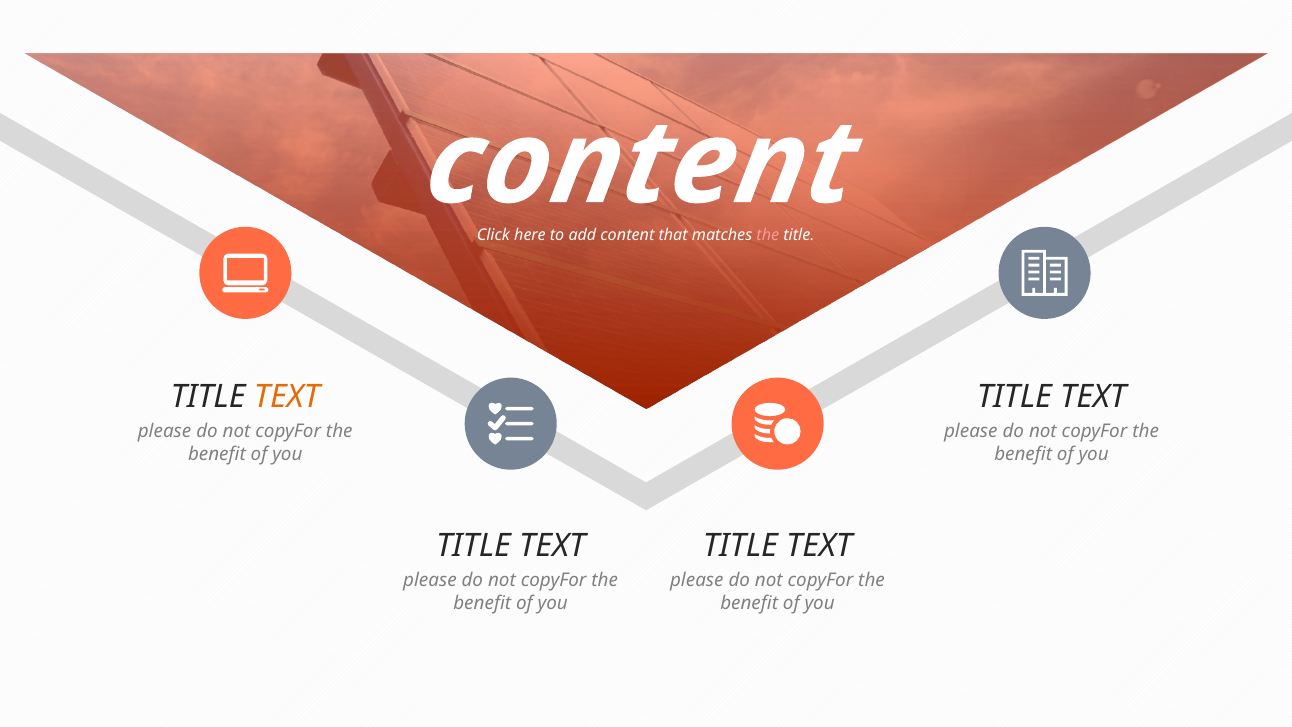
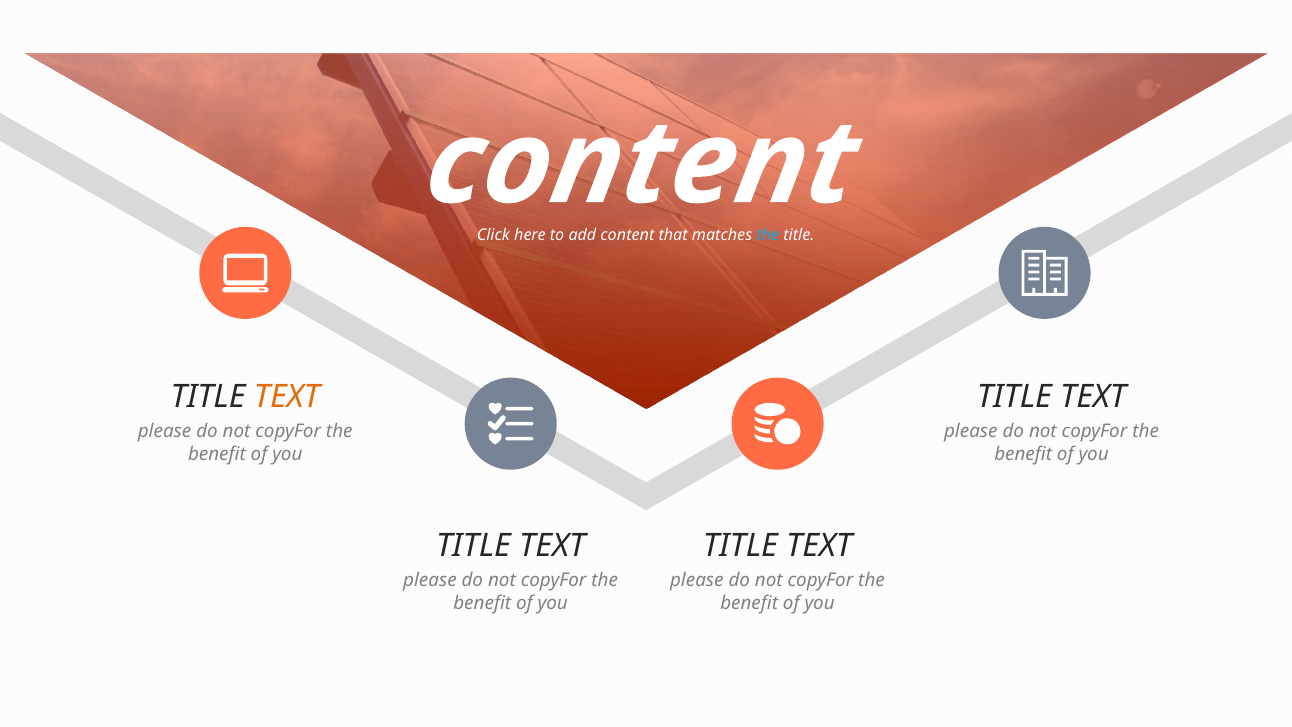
the at (768, 235) colour: pink -> light blue
